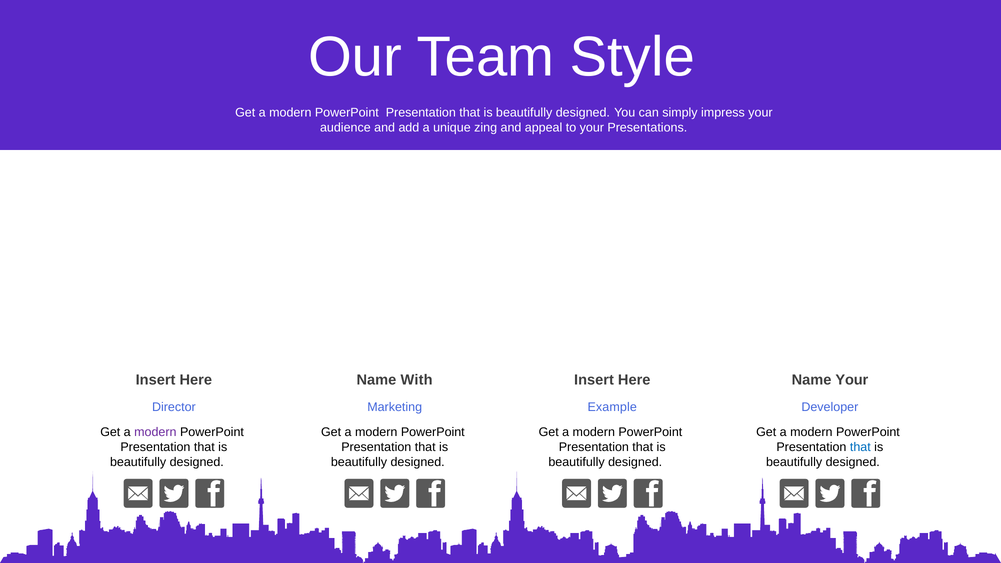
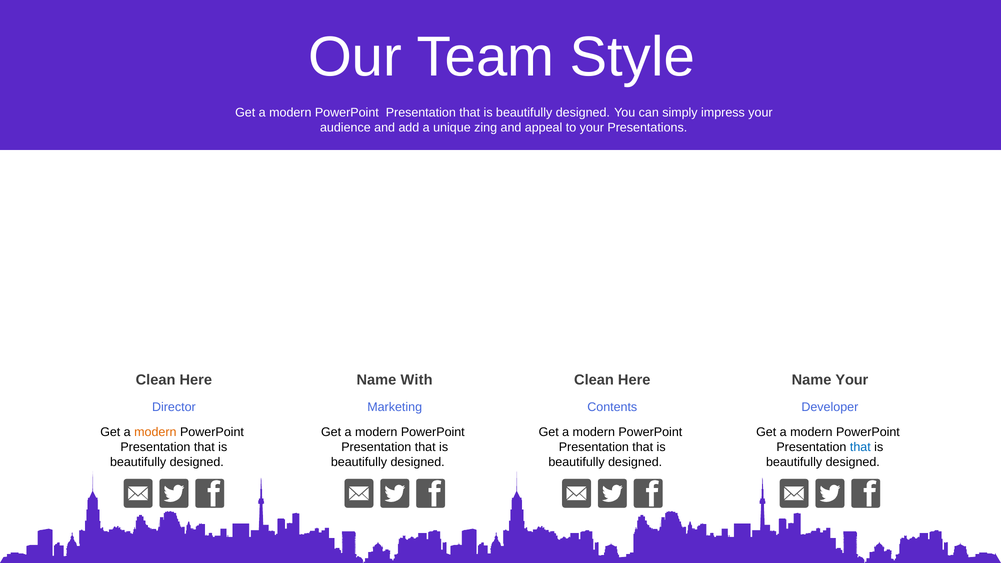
Insert at (156, 380): Insert -> Clean
Insert at (594, 380): Insert -> Clean
Example: Example -> Contents
modern at (155, 432) colour: purple -> orange
